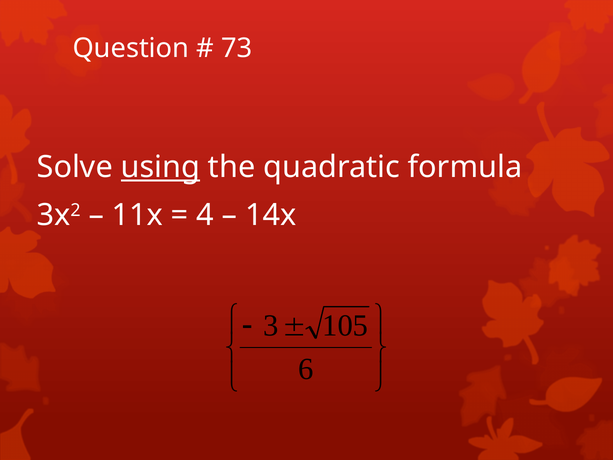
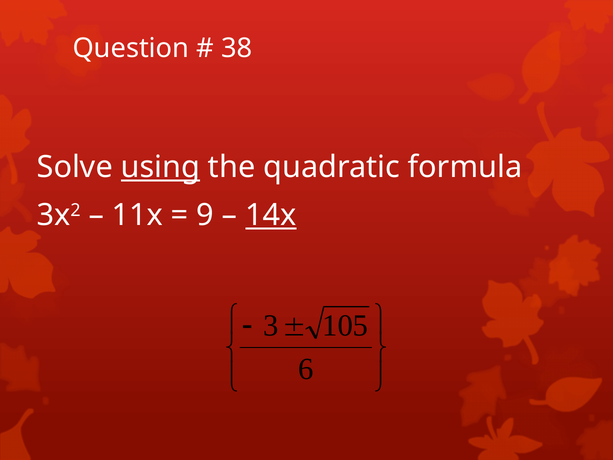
73: 73 -> 38
4: 4 -> 9
14x underline: none -> present
